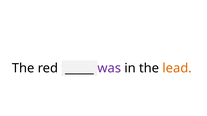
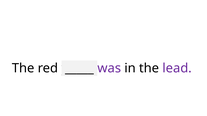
lead colour: orange -> purple
